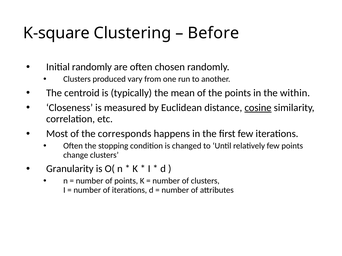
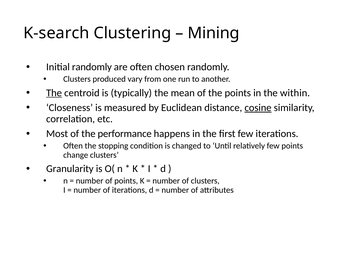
K-square: K-square -> K-search
Before: Before -> Mining
The at (54, 93) underline: none -> present
corresponds: corresponds -> performance
